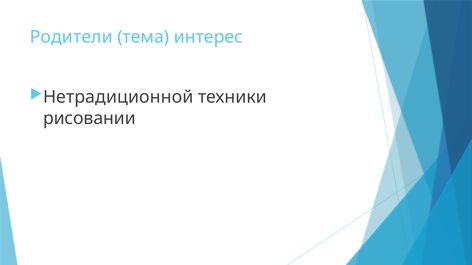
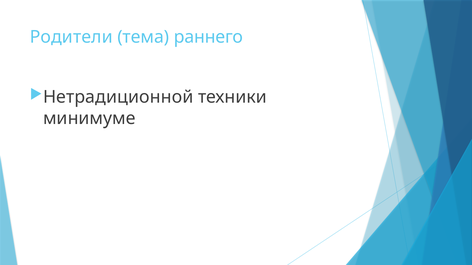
интерес: интерес -> раннего
рисовании: рисовании -> минимуме
